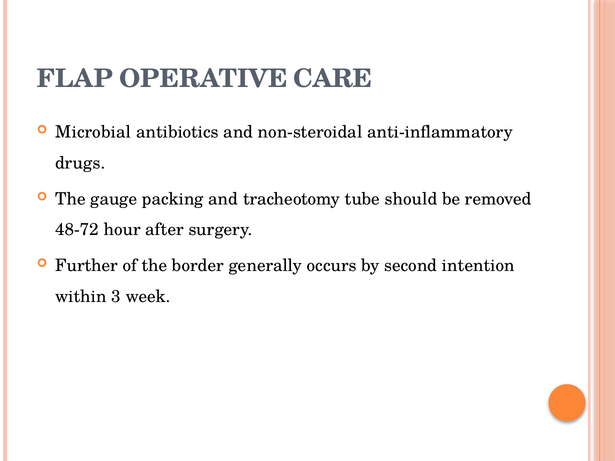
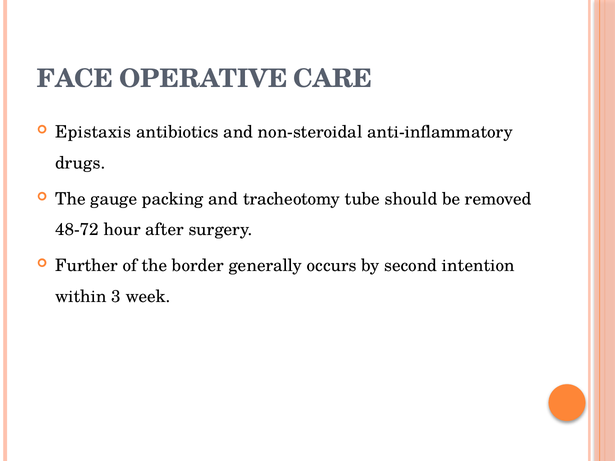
FLAP: FLAP -> FACE
Microbial: Microbial -> Epistaxis
